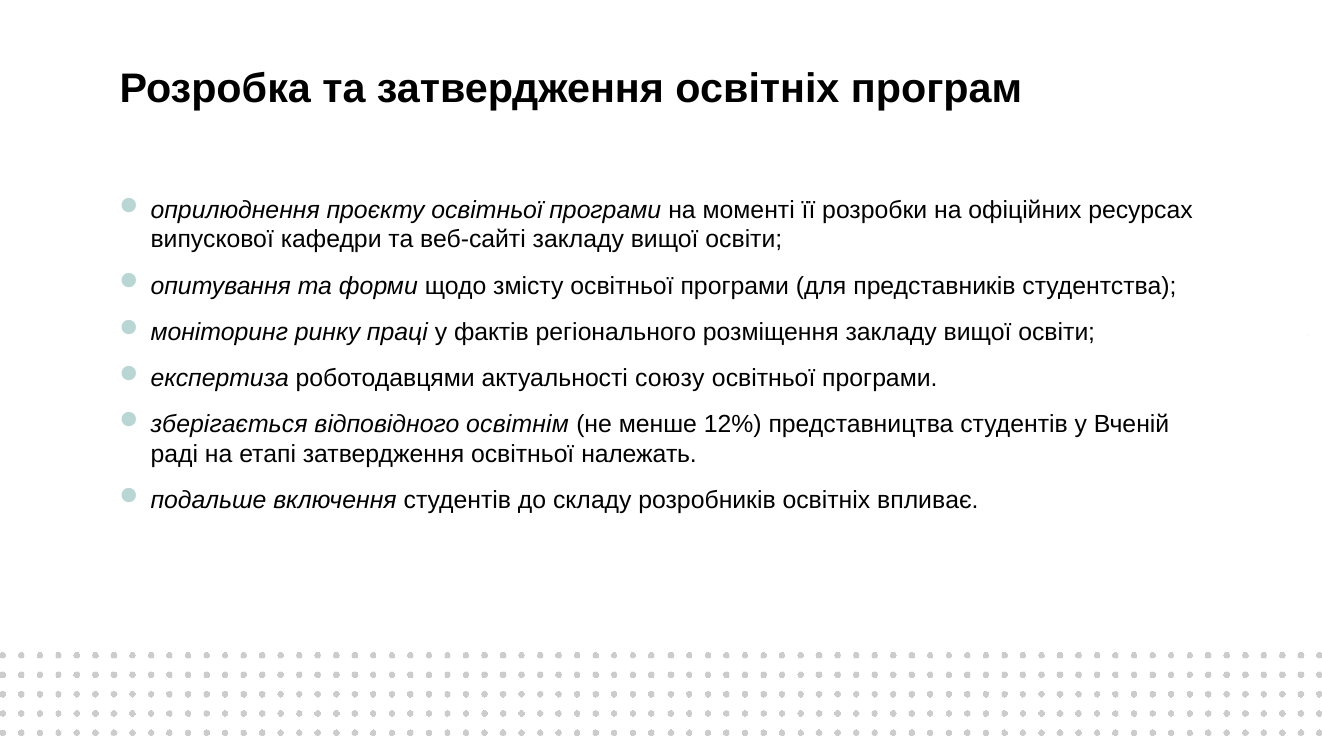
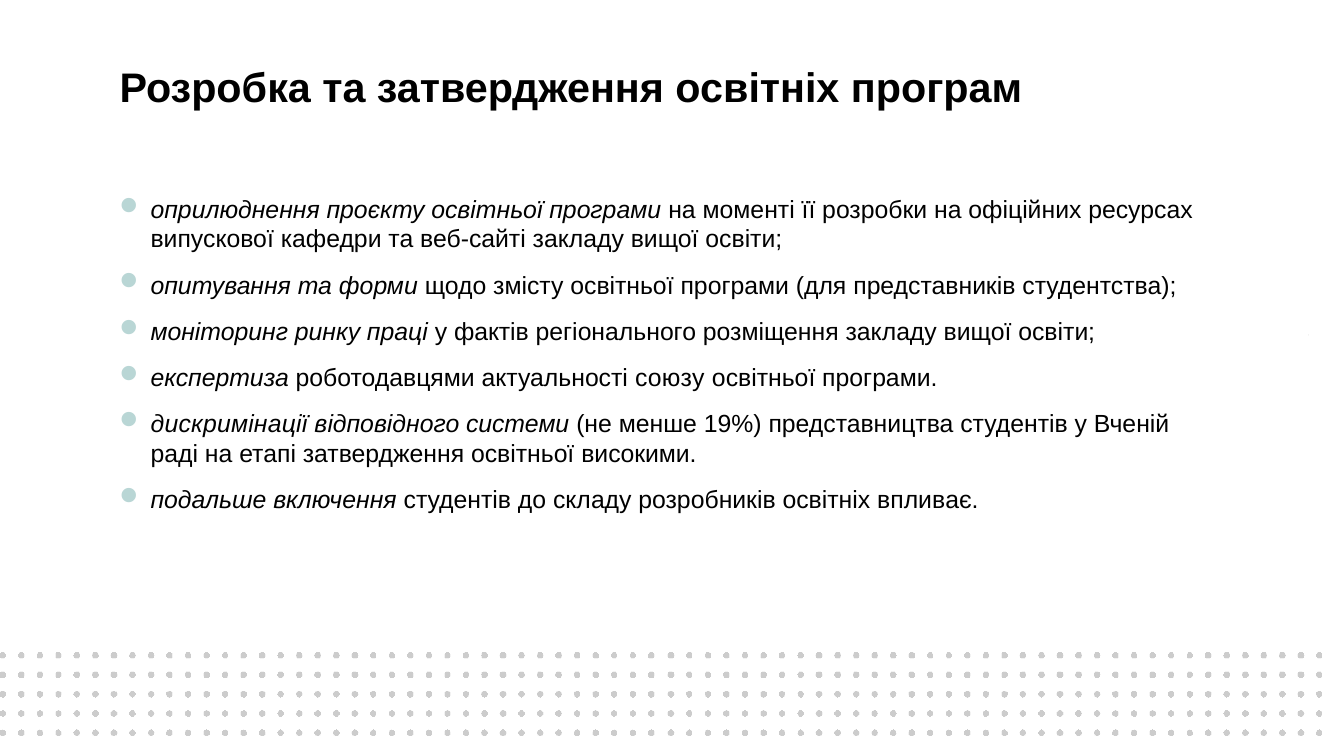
зберігається: зберігається -> дискримінації
освітнім: освітнім -> системи
12%: 12% -> 19%
належать: належать -> високими
